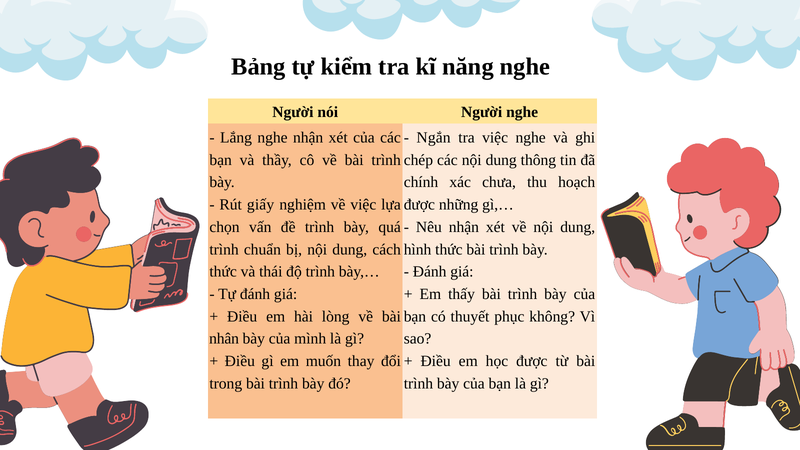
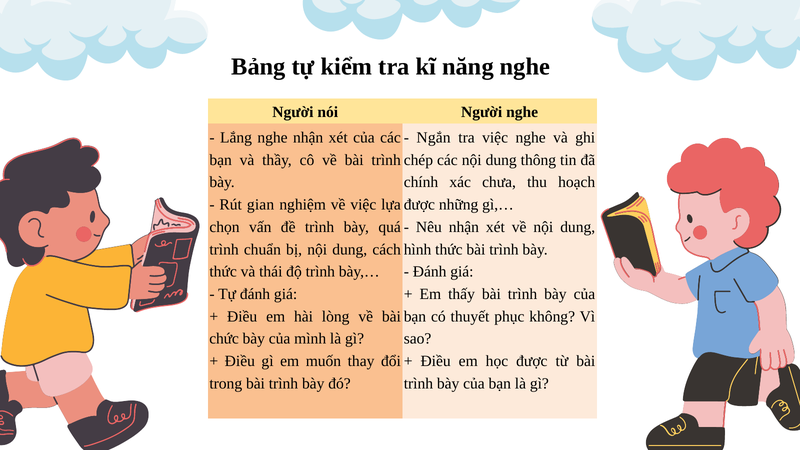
giấy: giấy -> gian
nhân: nhân -> chức
